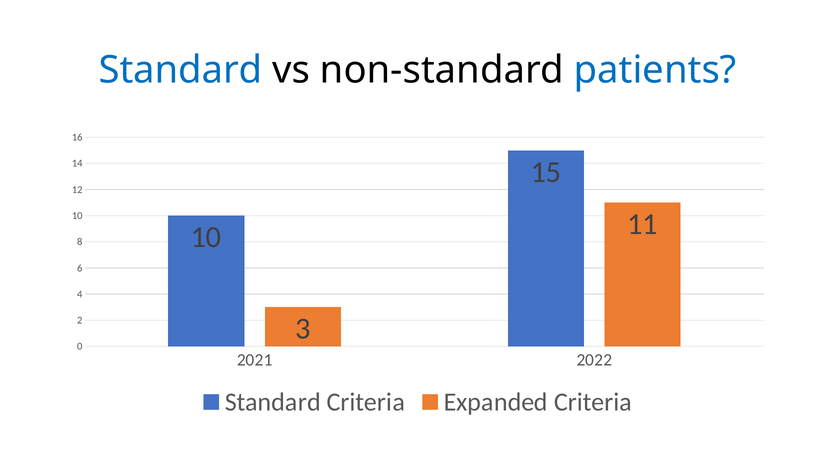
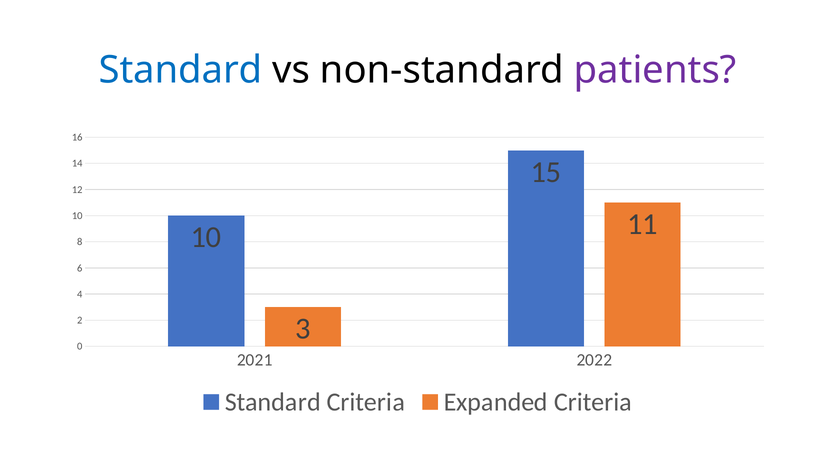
patients colour: blue -> purple
